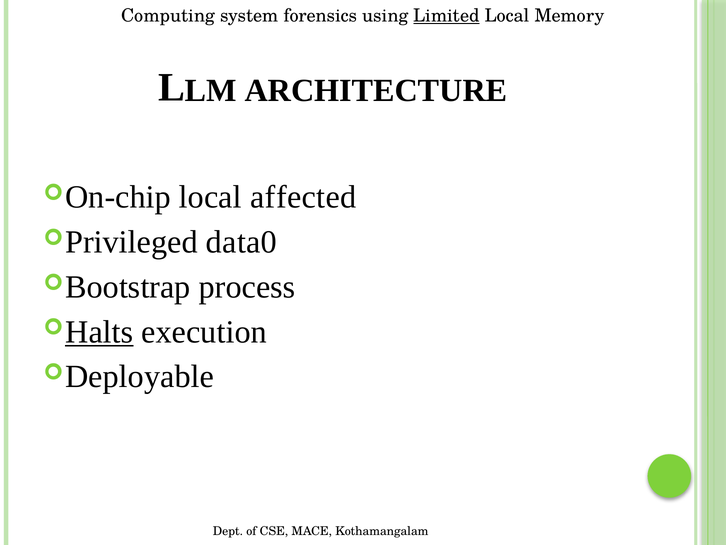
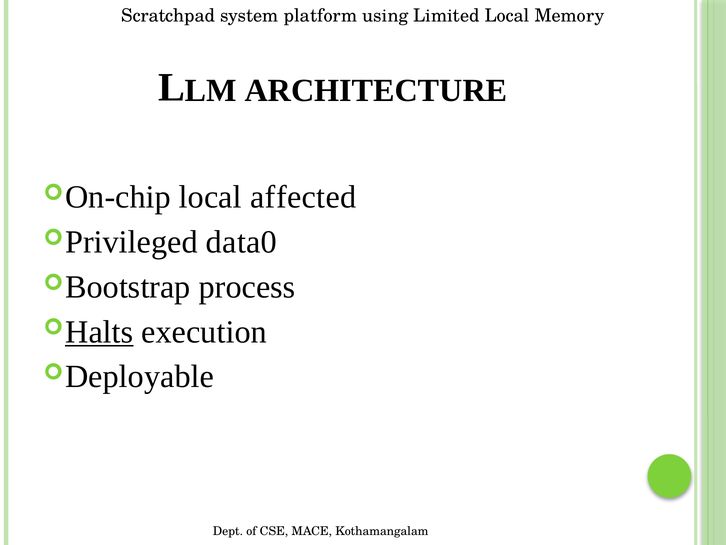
Computing: Computing -> Scratchpad
forensics: forensics -> platform
Limited underline: present -> none
